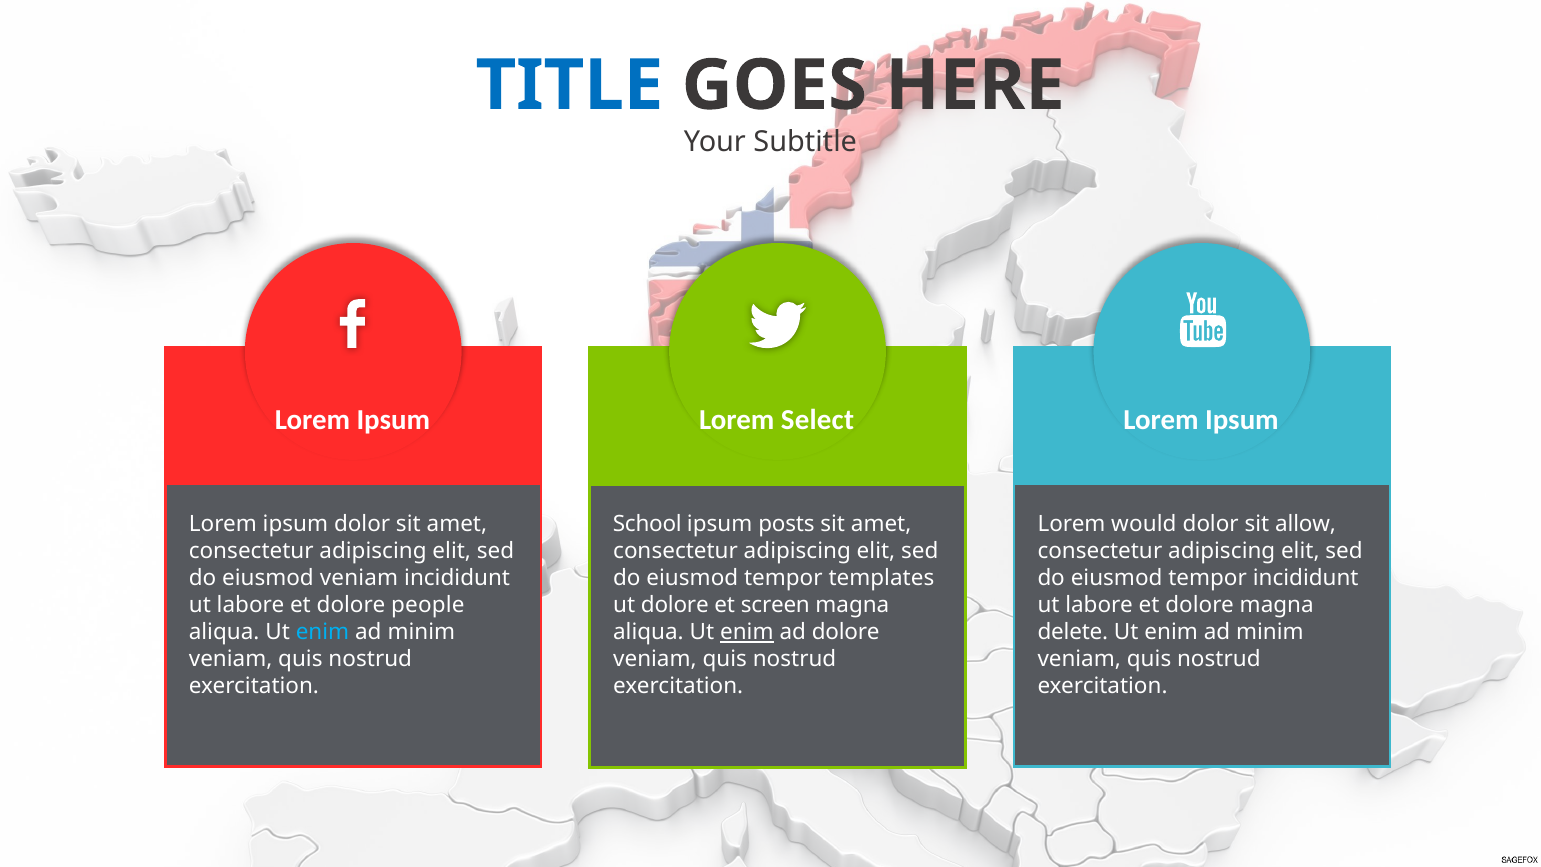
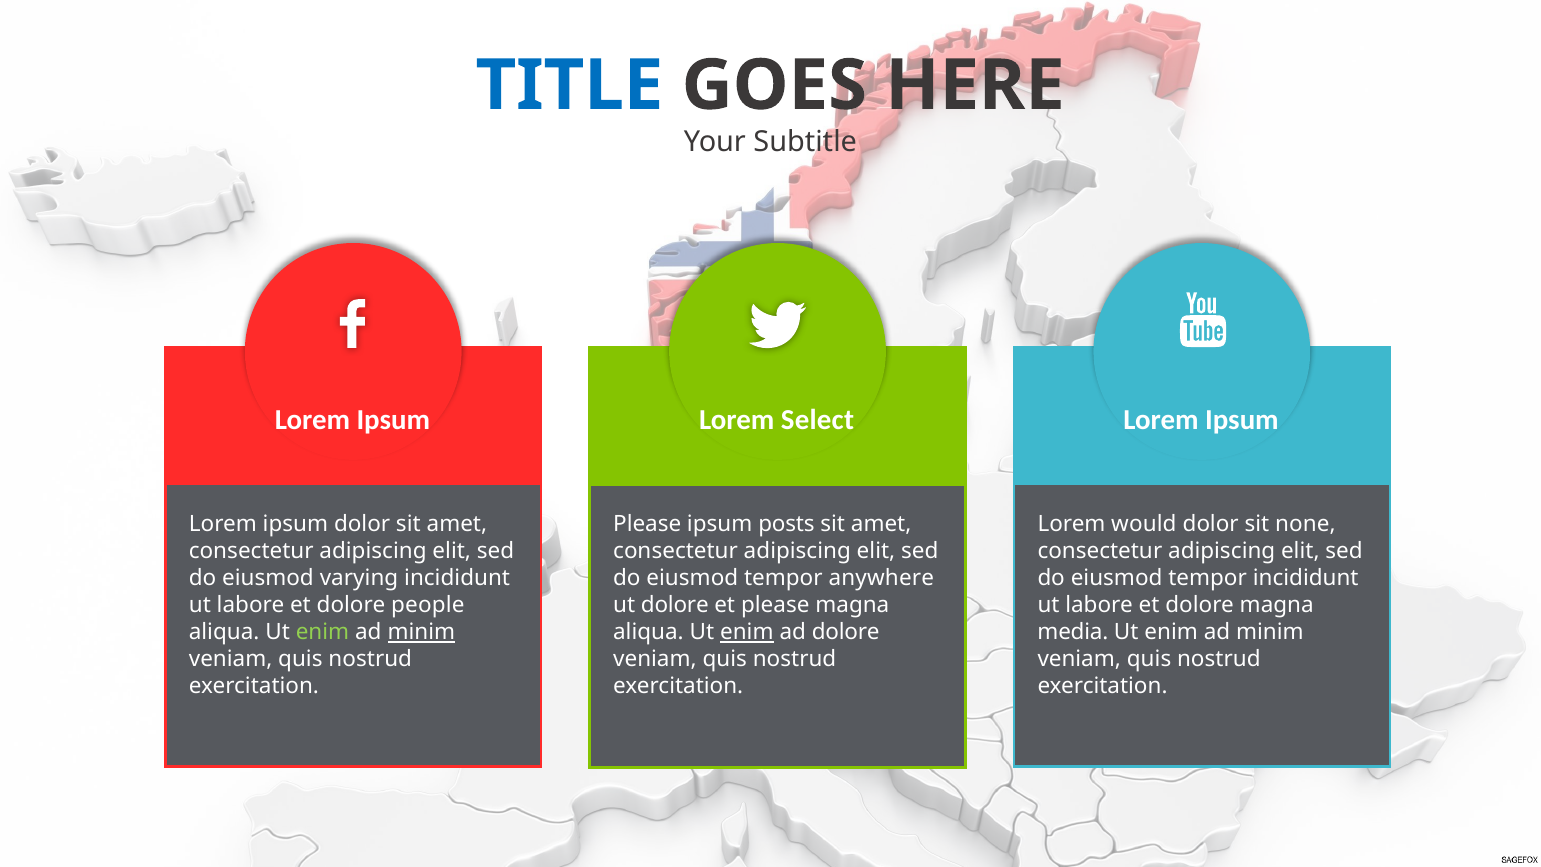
School at (647, 524): School -> Please
allow: allow -> none
eiusmod veniam: veniam -> varying
templates: templates -> anywhere
et screen: screen -> please
enim at (322, 632) colour: light blue -> light green
minim at (421, 632) underline: none -> present
delete: delete -> media
